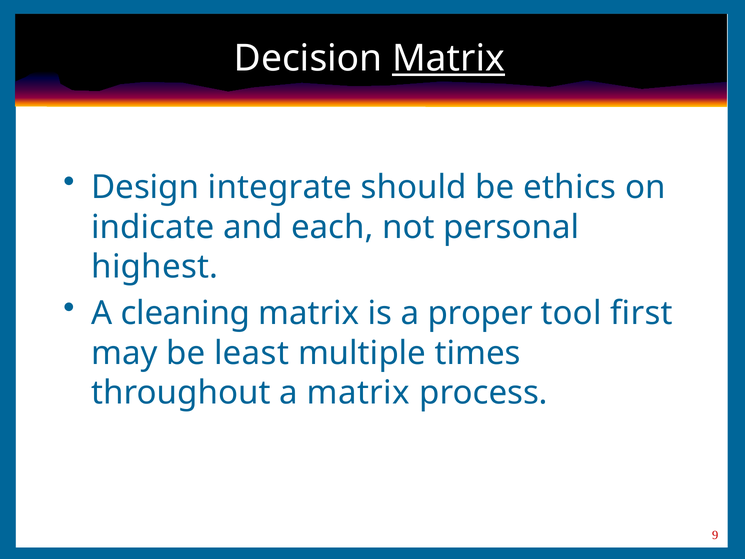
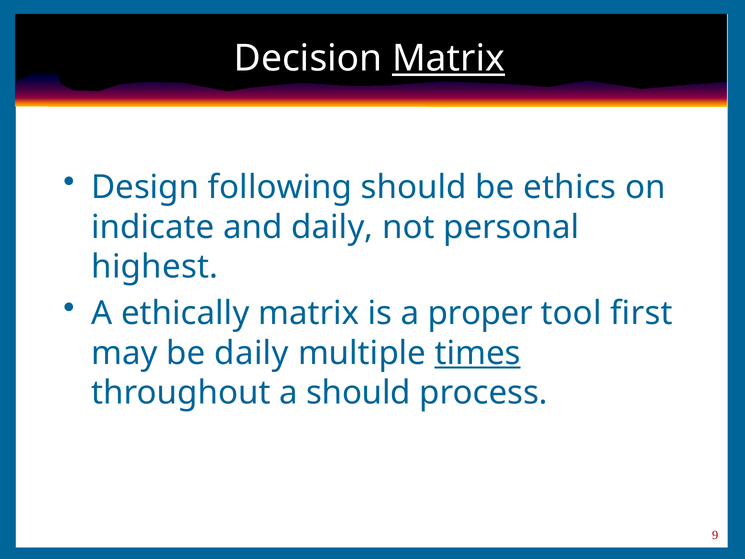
integrate: integrate -> following
and each: each -> daily
cleaning: cleaning -> ethically
be least: least -> daily
times underline: none -> present
a matrix: matrix -> should
